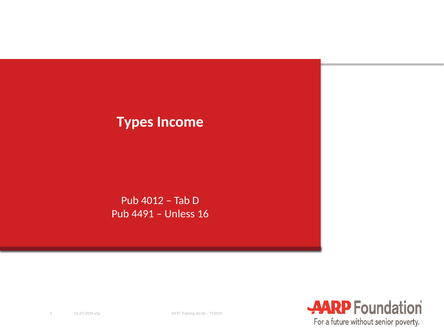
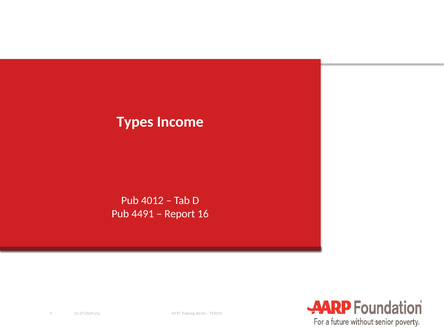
Unless: Unless -> Report
